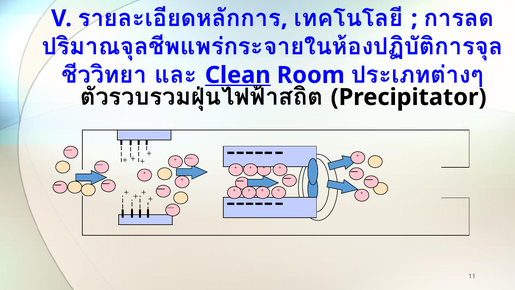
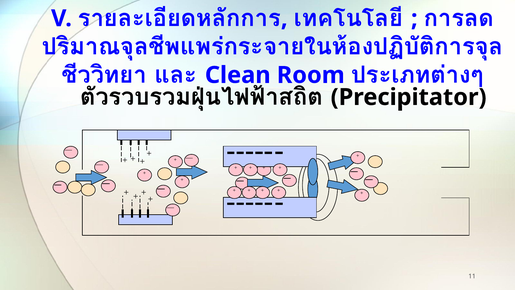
Clean underline: present -> none
